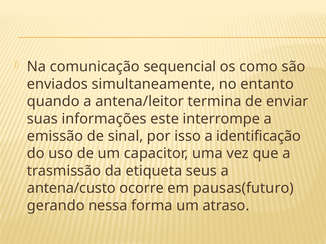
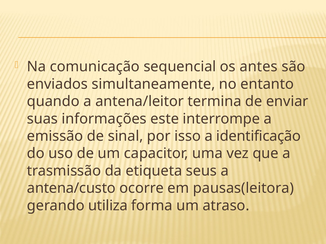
como: como -> antes
pausas(futuro: pausas(futuro -> pausas(leitora
nessa: nessa -> utiliza
